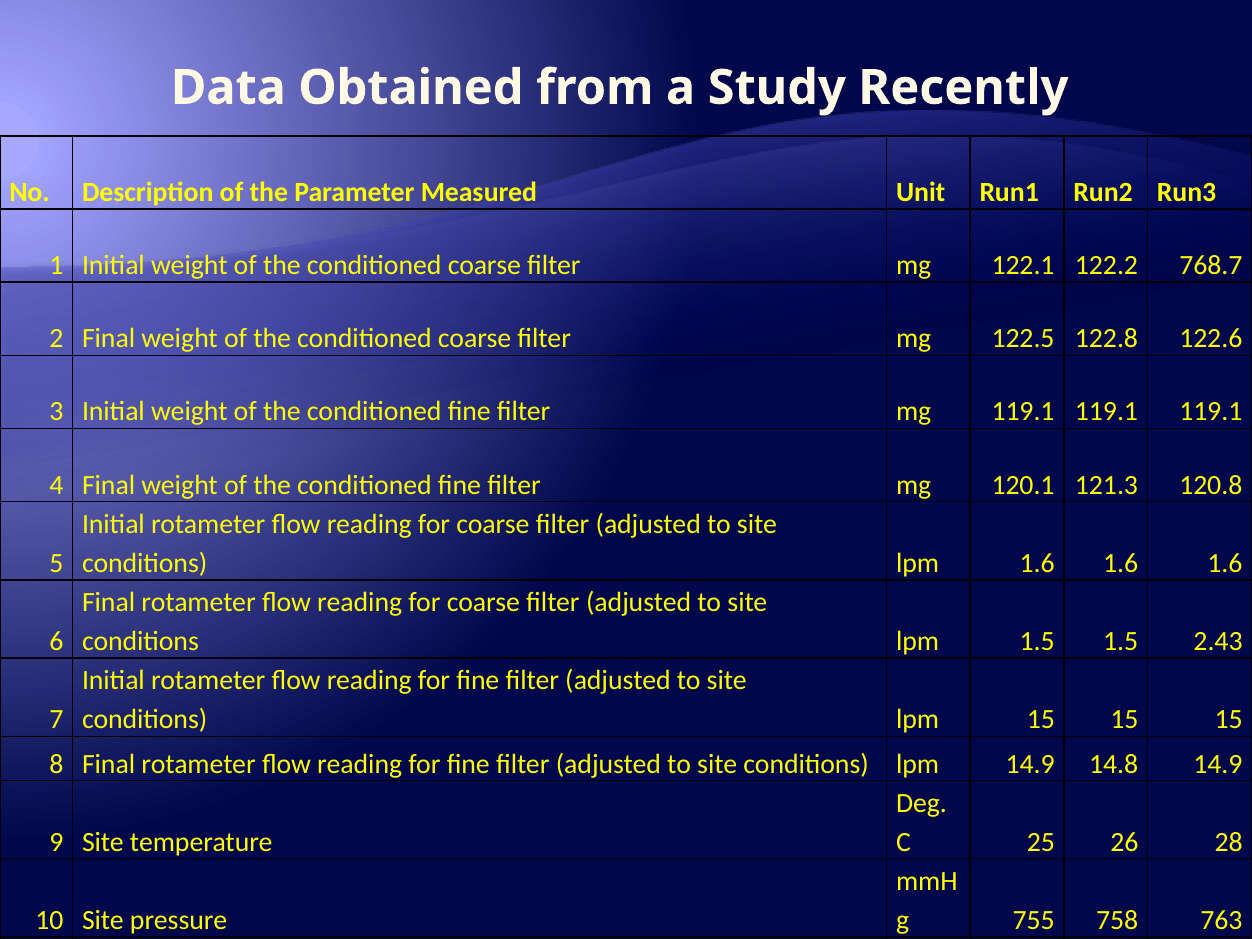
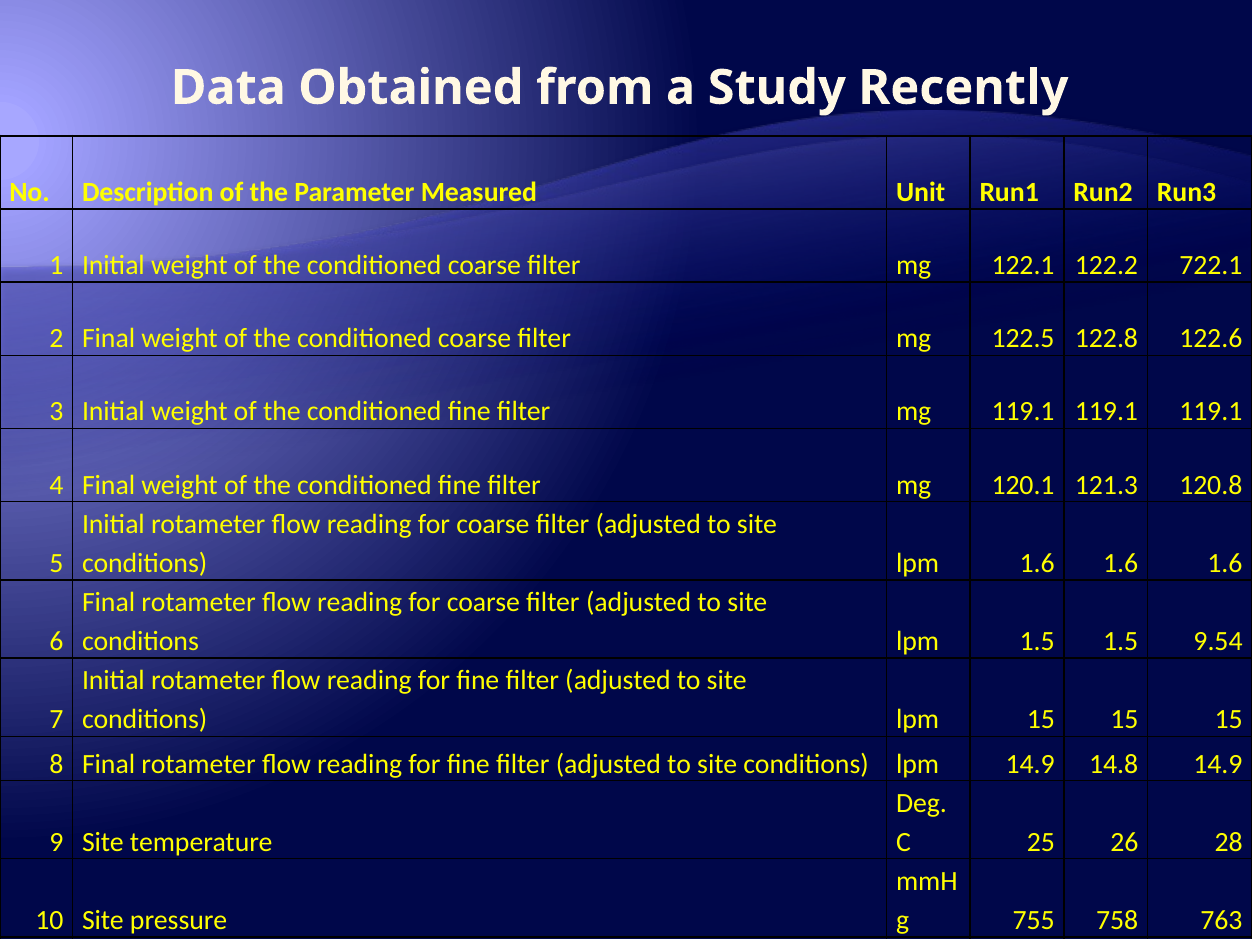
768.7: 768.7 -> 722.1
2.43: 2.43 -> 9.54
